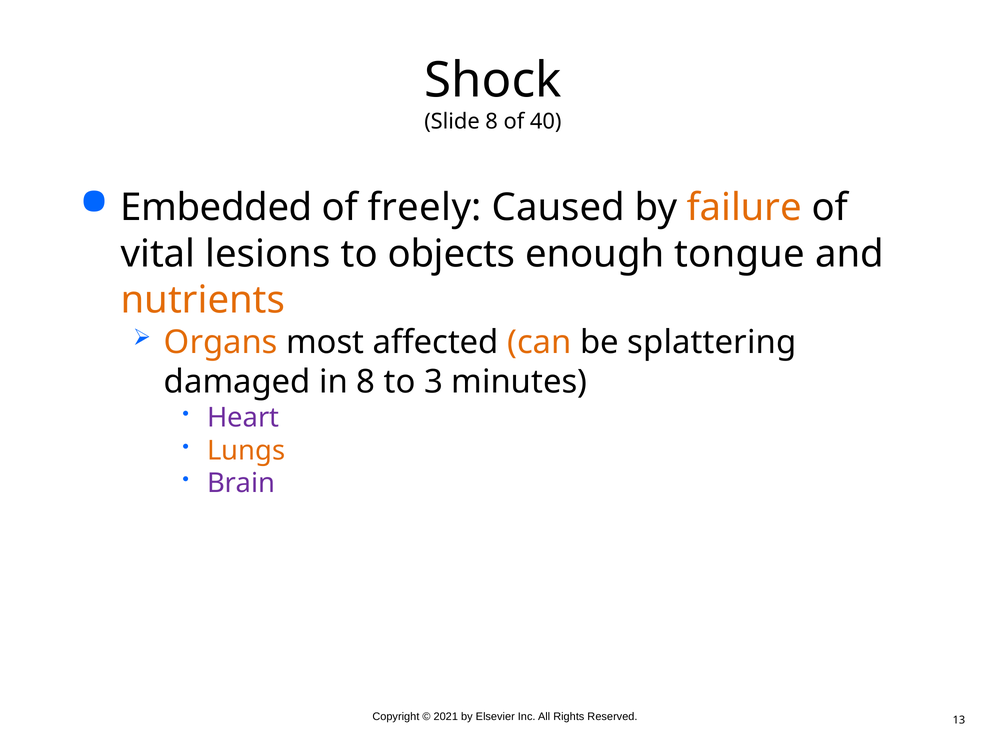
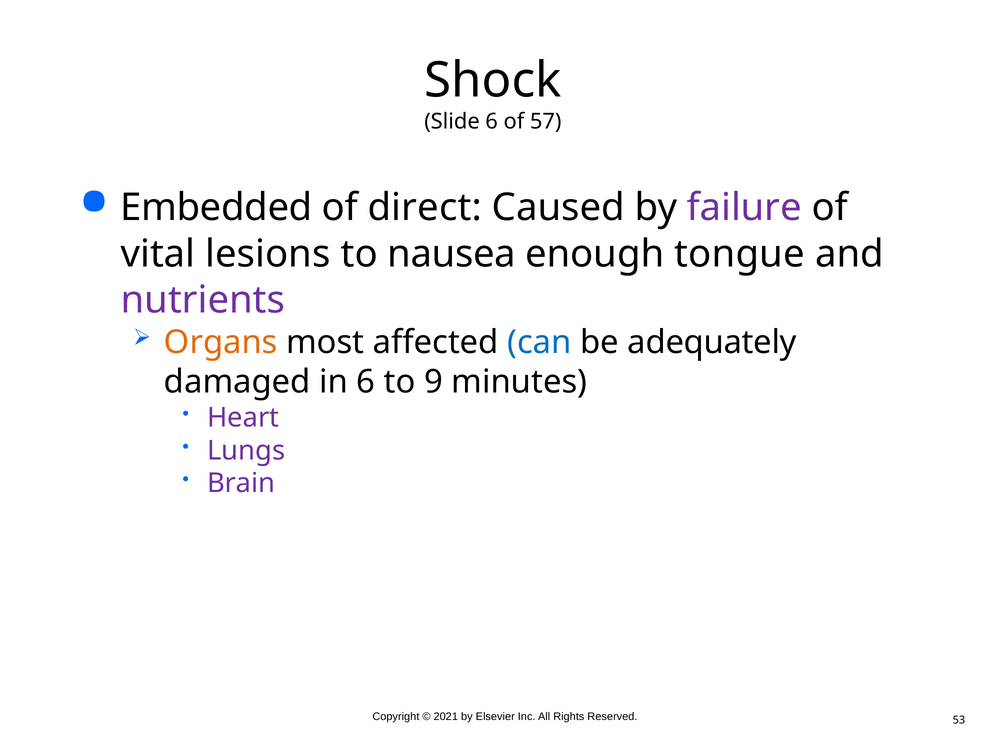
Slide 8: 8 -> 6
40: 40 -> 57
freely: freely -> direct
failure colour: orange -> purple
objects: objects -> nausea
nutrients colour: orange -> purple
can colour: orange -> blue
splattering: splattering -> adequately
in 8: 8 -> 6
3: 3 -> 9
Lungs colour: orange -> purple
13: 13 -> 53
